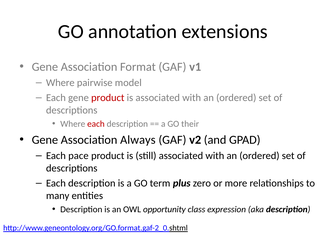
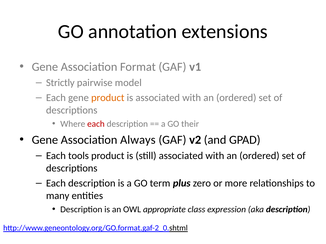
Where at (60, 83): Where -> Strictly
product at (108, 98) colour: red -> orange
pace: pace -> tools
opportunity: opportunity -> appropriate
